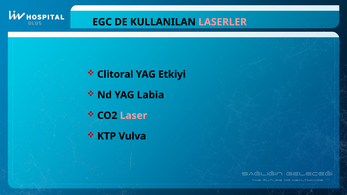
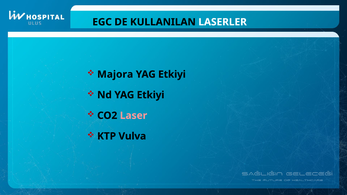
LASERLER colour: pink -> white
Clitoral: Clitoral -> Majora
Nd YAG Labia: Labia -> Etkiyi
